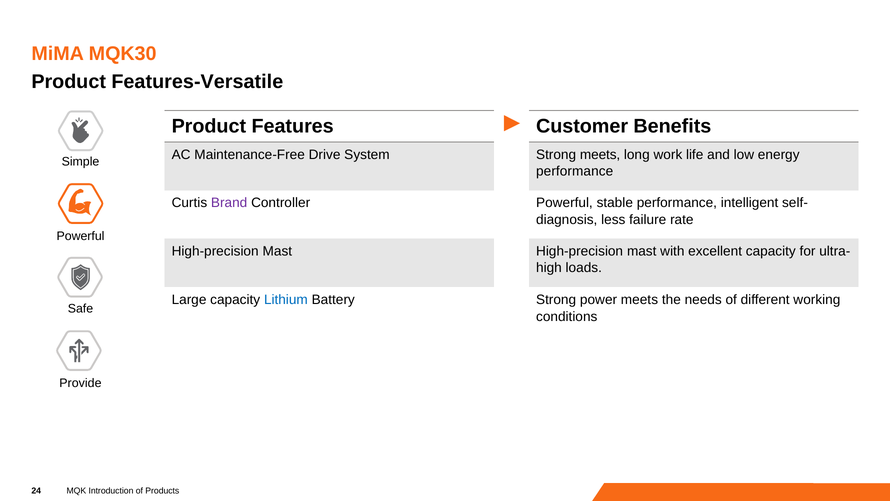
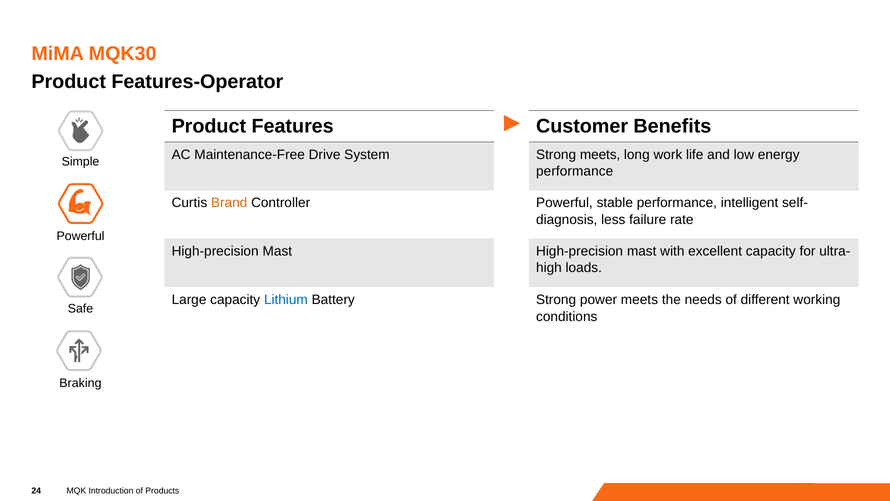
Features-Versatile: Features-Versatile -> Features-Operator
Brand colour: purple -> orange
Provide: Provide -> Braking
